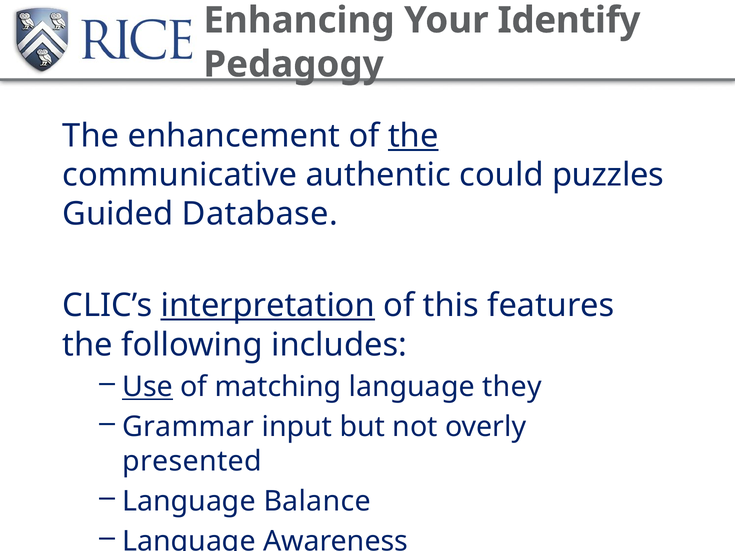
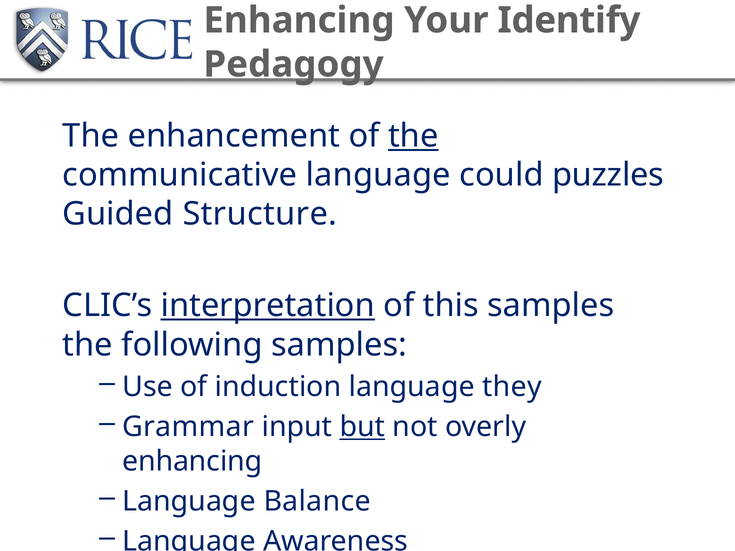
communicative authentic: authentic -> language
Database: Database -> Structure
this features: features -> samples
following includes: includes -> samples
Use underline: present -> none
matching: matching -> induction
but underline: none -> present
presented at (192, 462): presented -> enhancing
